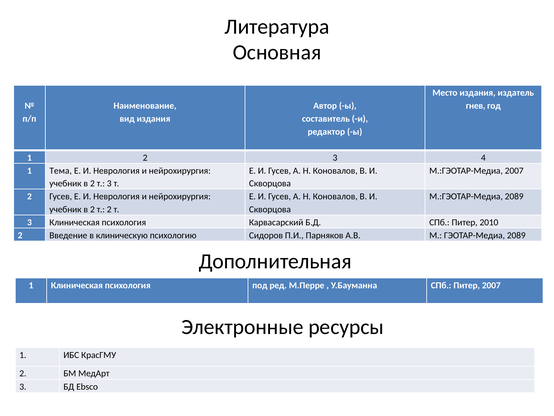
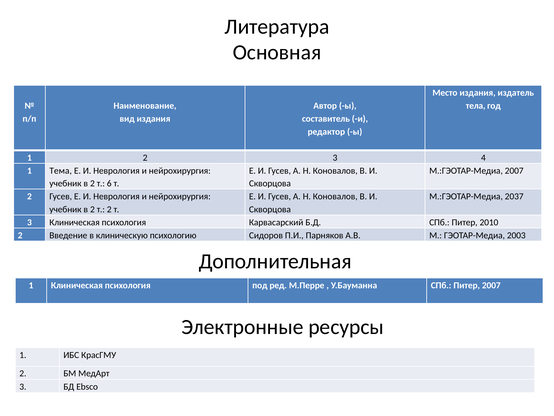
гнев: гнев -> тела
т 3: 3 -> 6
М.:ГЭОТАР-Медиа 2089: 2089 -> 2037
ГЭОТАР-Медиа 2089: 2089 -> 2003
